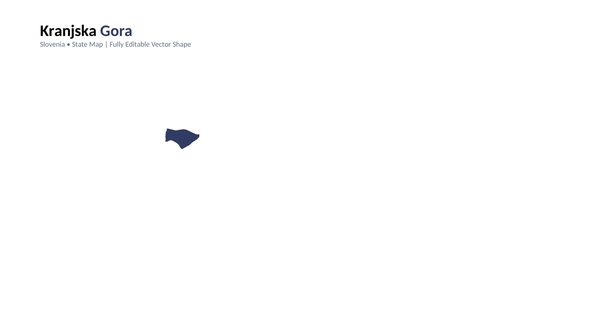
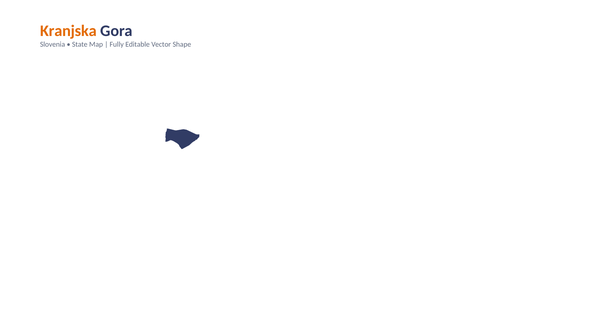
Kranjska colour: black -> orange
